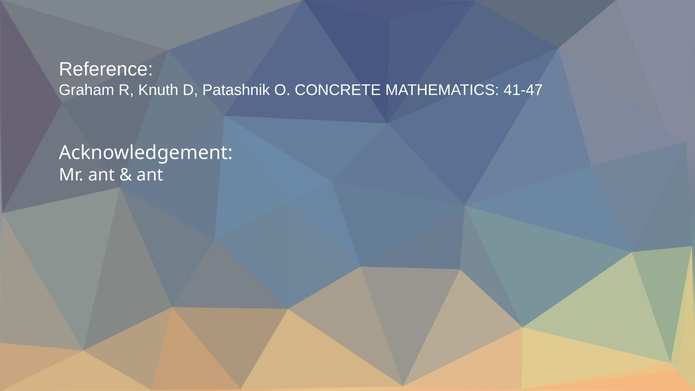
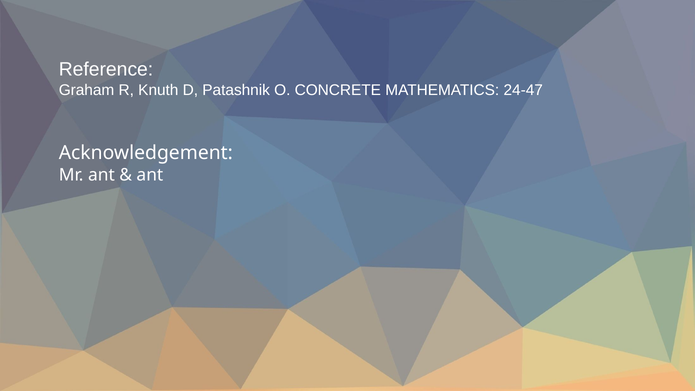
41-47: 41-47 -> 24-47
